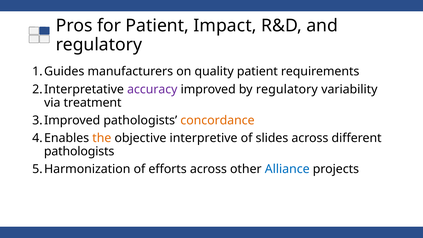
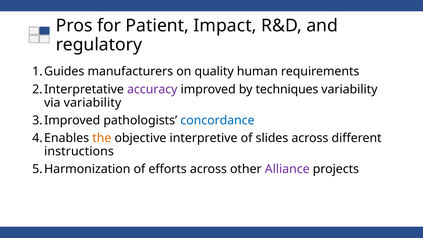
quality patient: patient -> human
by regulatory: regulatory -> techniques
via treatment: treatment -> variability
concordance colour: orange -> blue
pathologists at (79, 151): pathologists -> instructions
Alliance colour: blue -> purple
